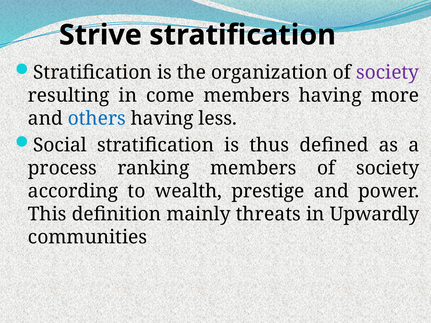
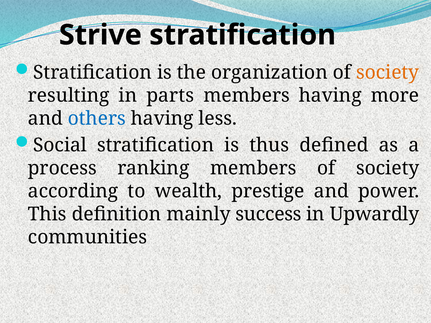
society at (388, 72) colour: purple -> orange
come: come -> parts
threats: threats -> success
